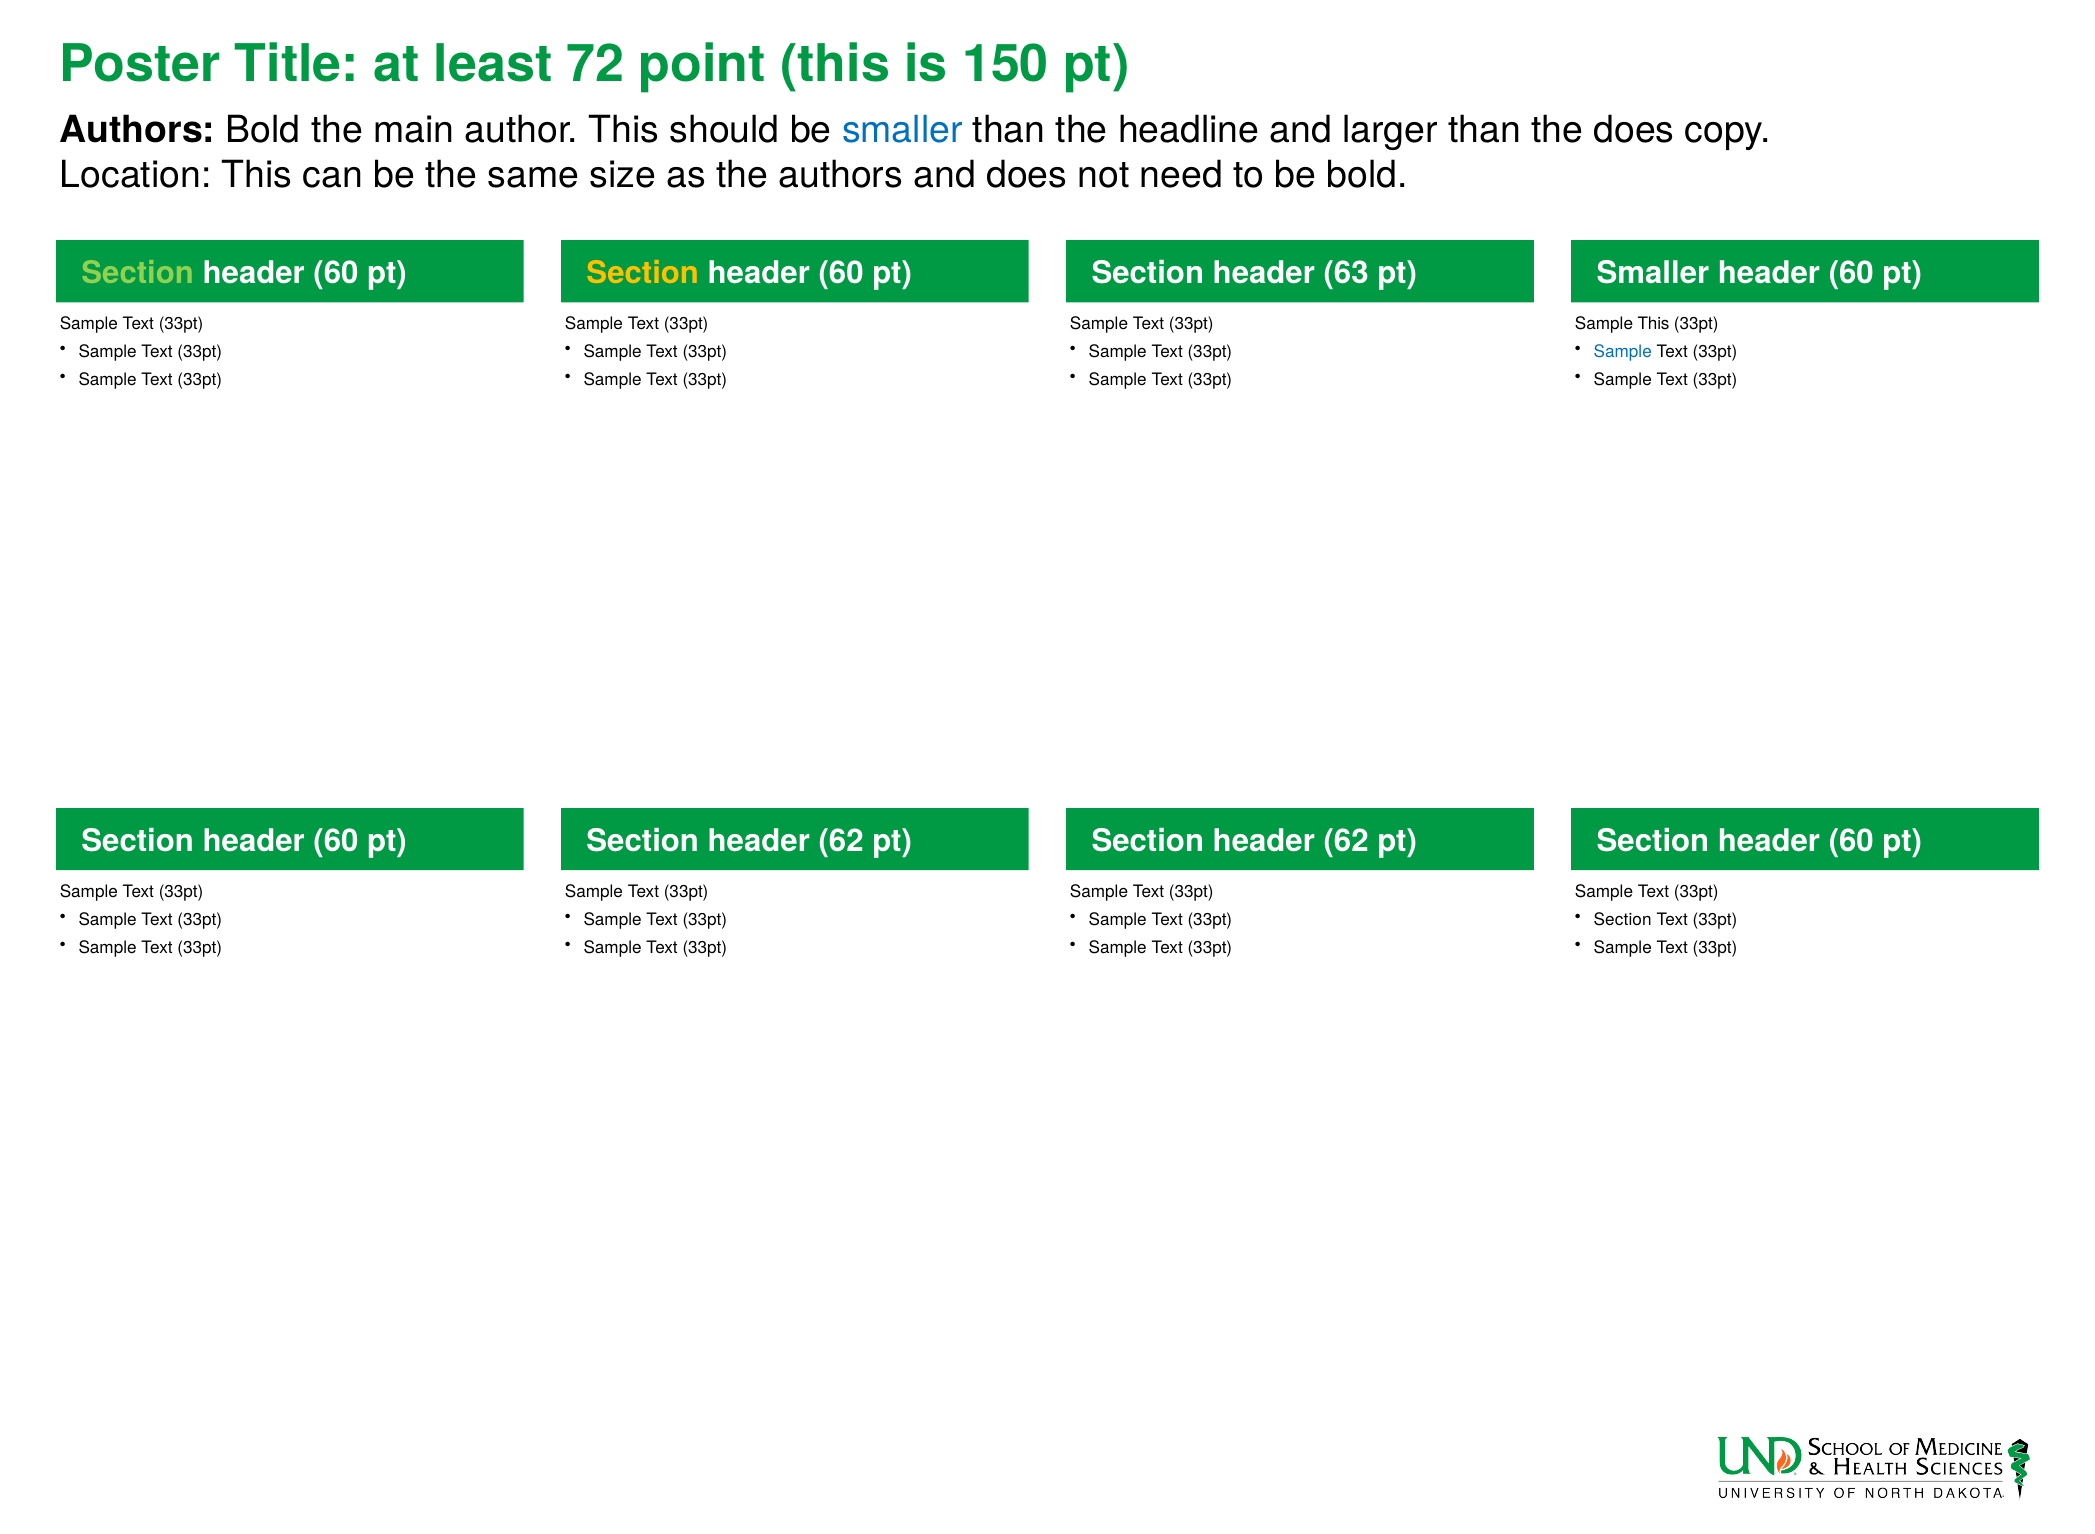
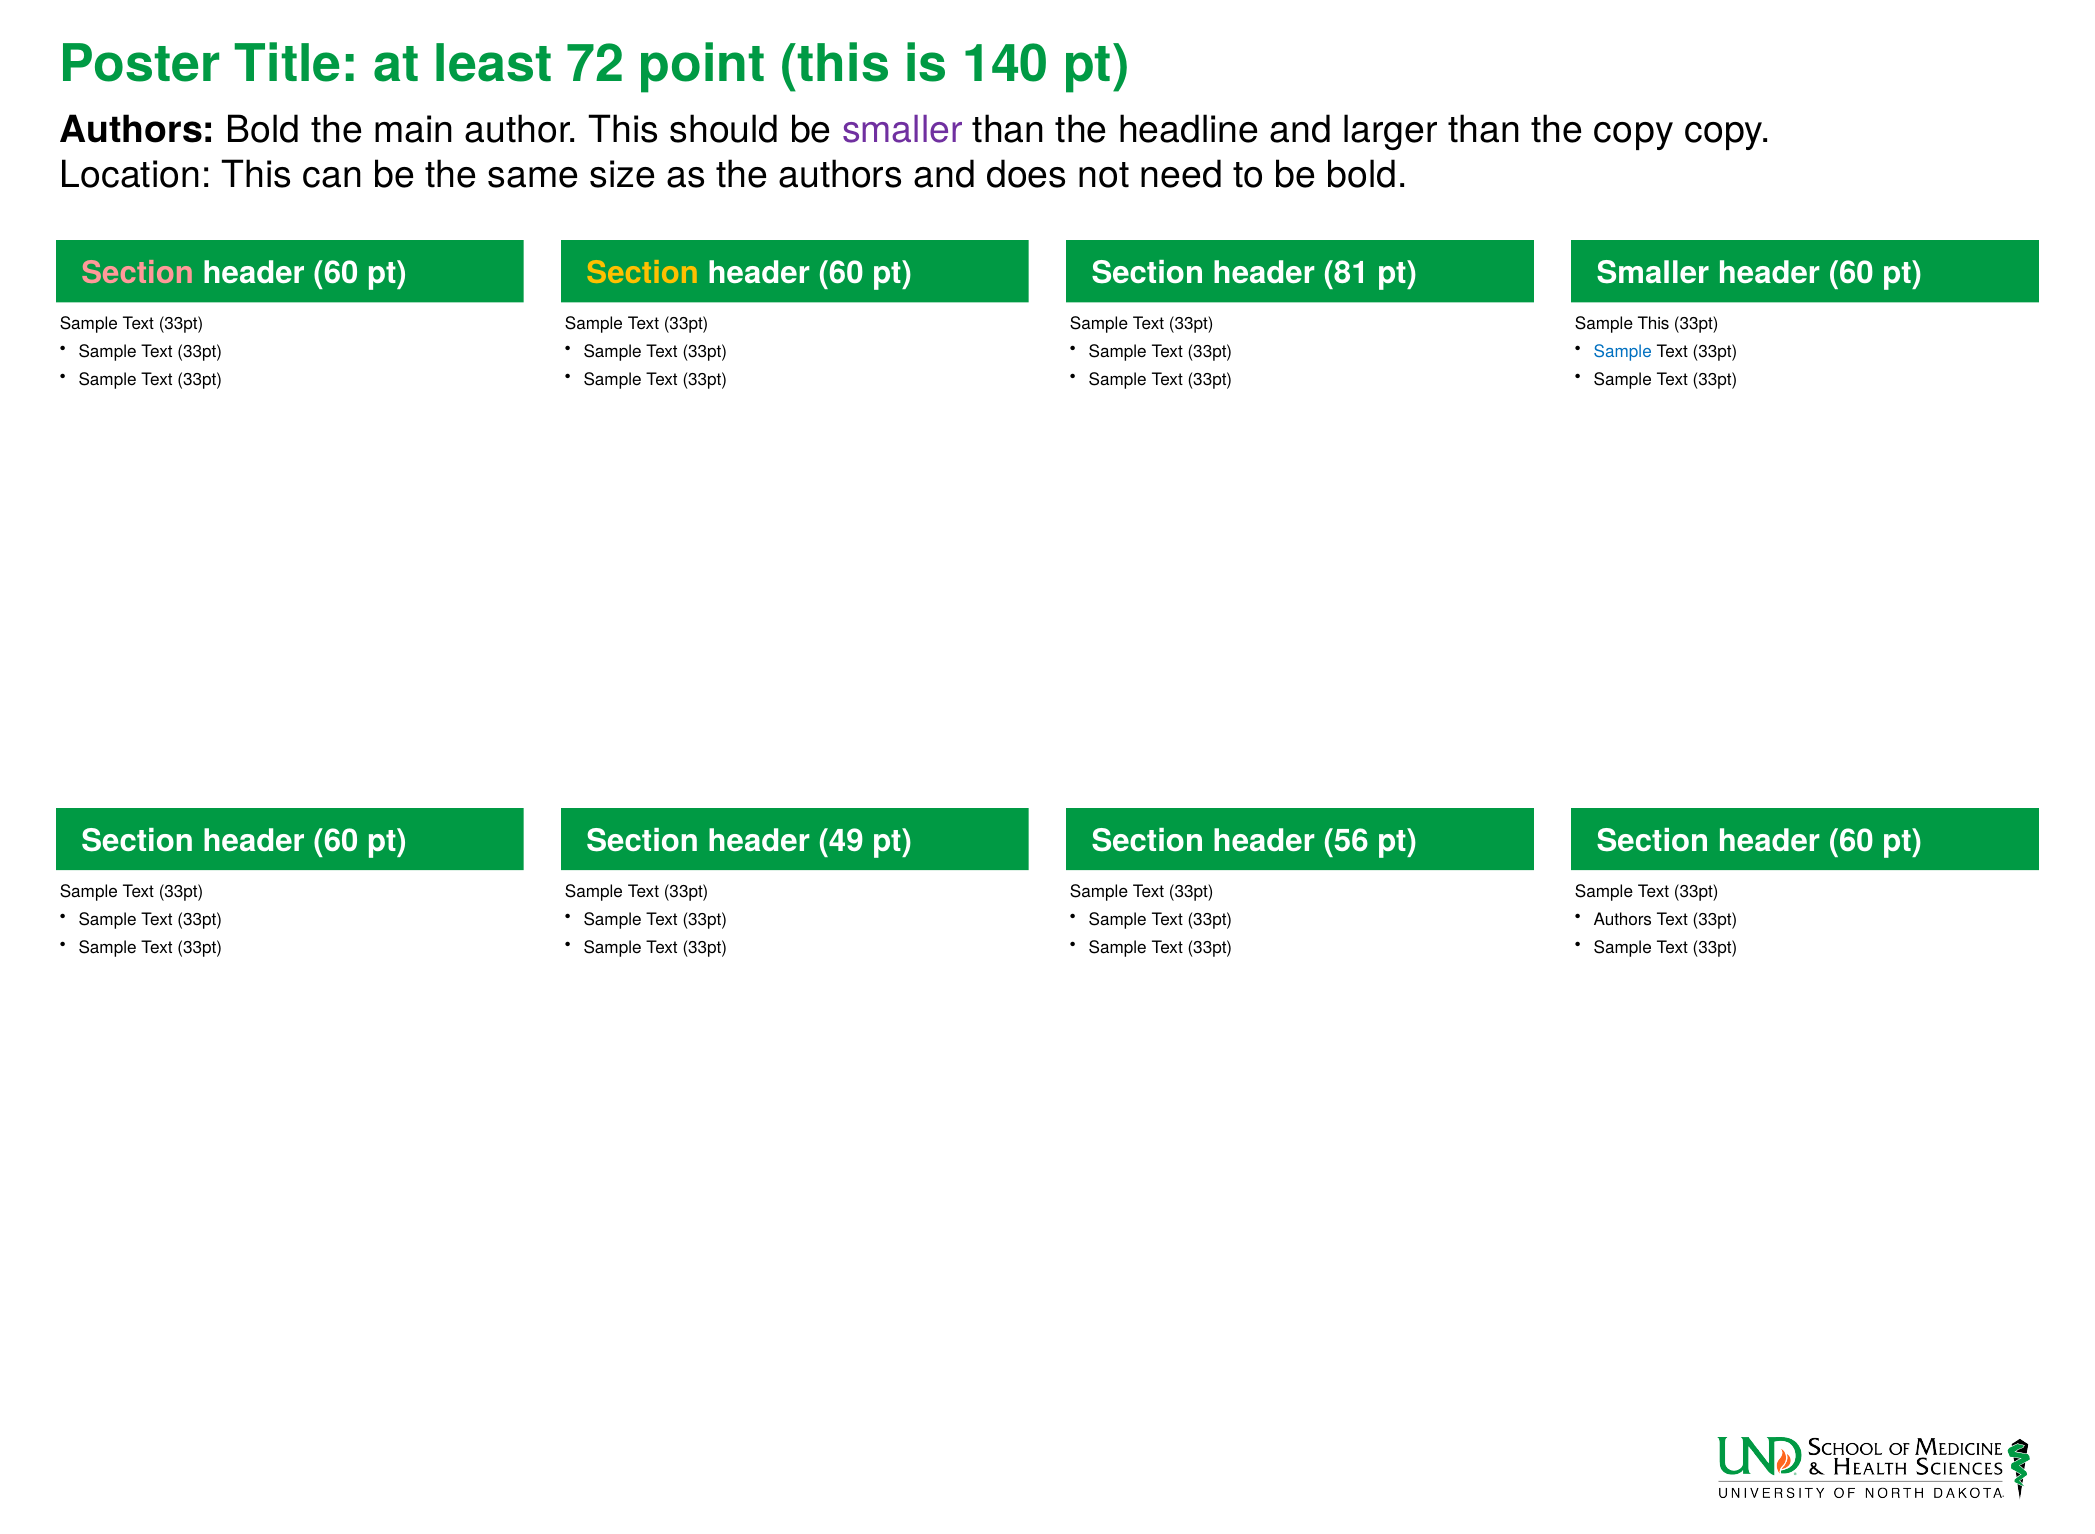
150: 150 -> 140
smaller at (902, 130) colour: blue -> purple
the does: does -> copy
Section at (138, 274) colour: light green -> pink
63: 63 -> 81
62 at (841, 841): 62 -> 49
62 at (1346, 841): 62 -> 56
Section at (1623, 920): Section -> Authors
